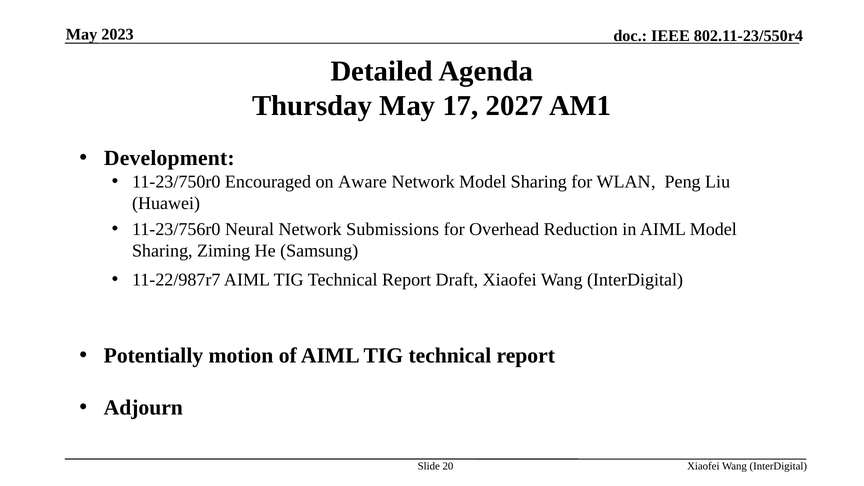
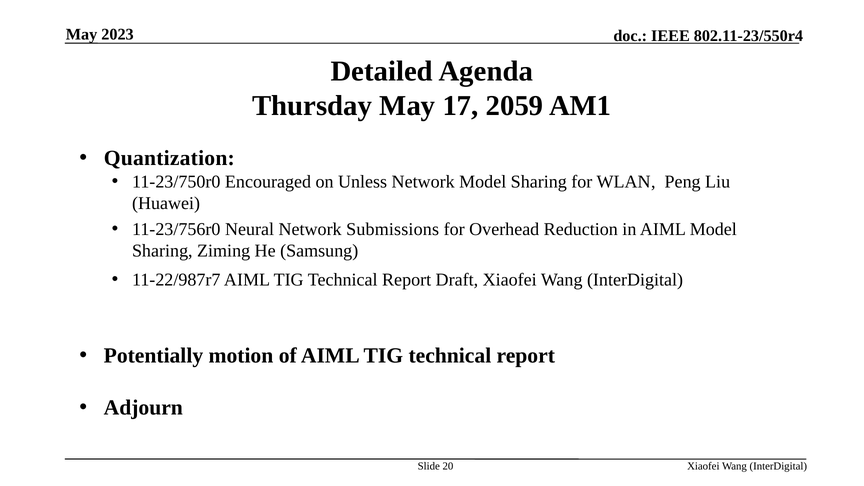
2027: 2027 -> 2059
Development: Development -> Quantization
Aware: Aware -> Unless
